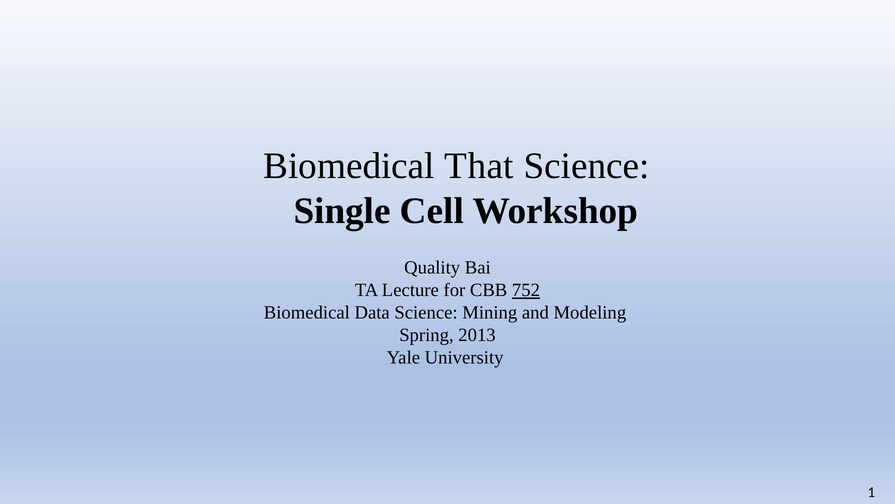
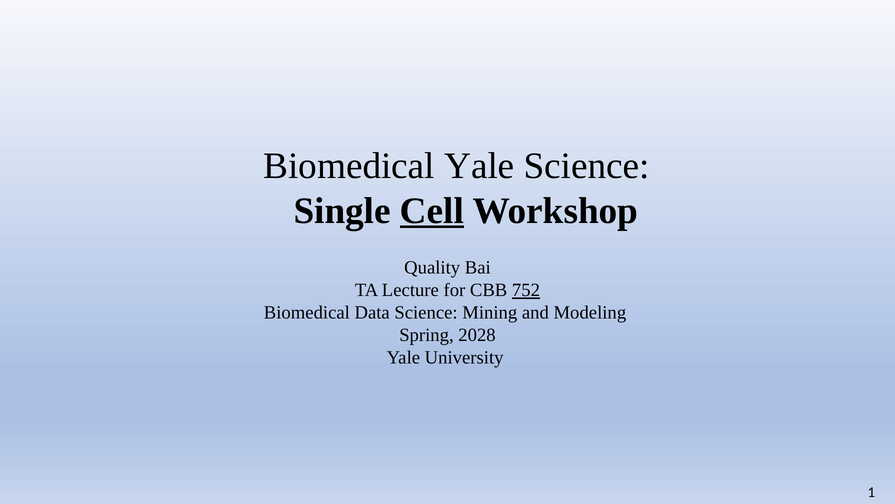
Biomedical That: That -> Yale
Cell underline: none -> present
2013: 2013 -> 2028
